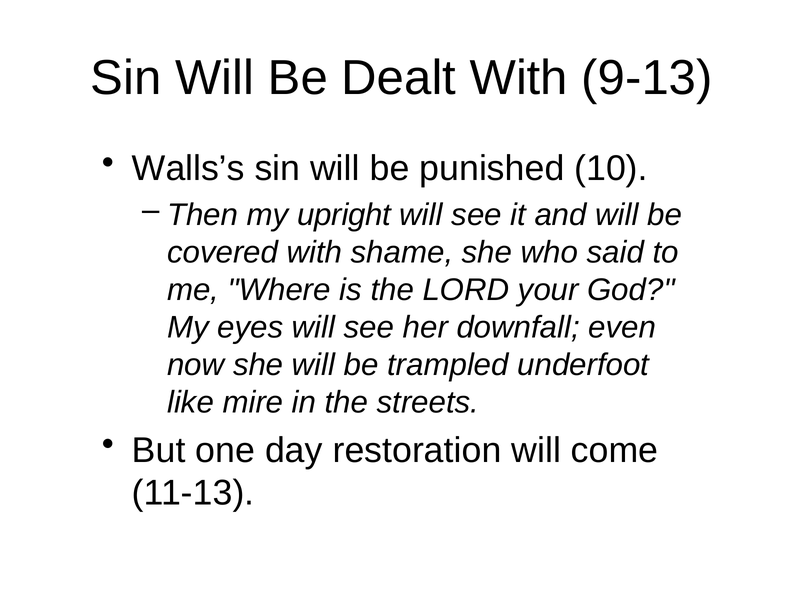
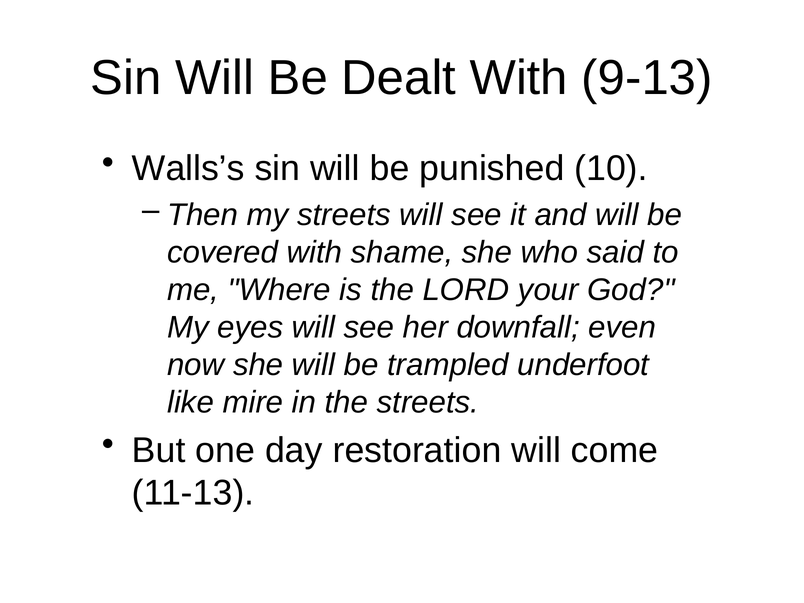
my upright: upright -> streets
